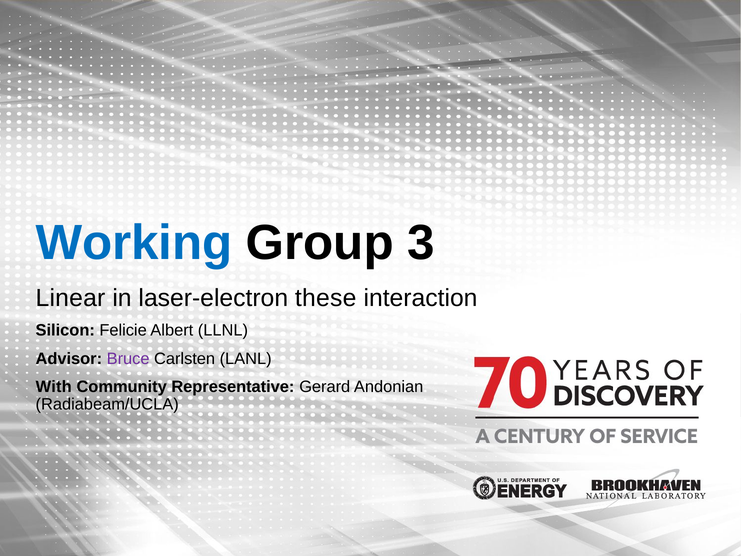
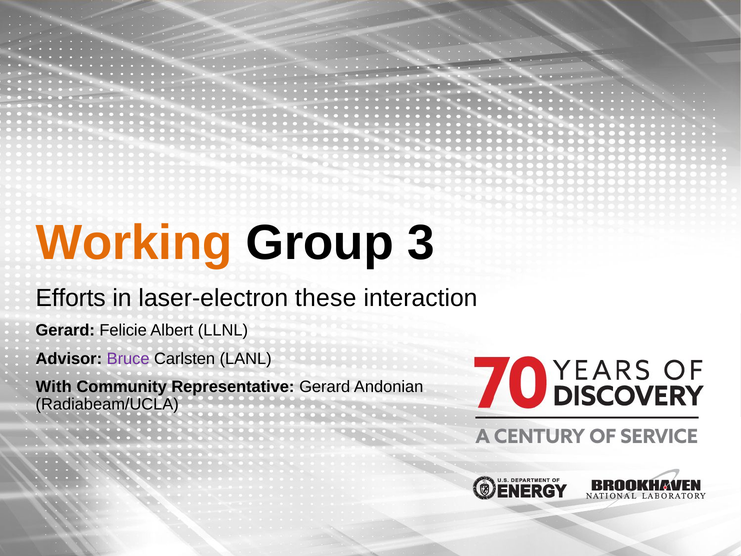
Working colour: blue -> orange
Linear: Linear -> Efforts
Silicon at (65, 330): Silicon -> Gerard
